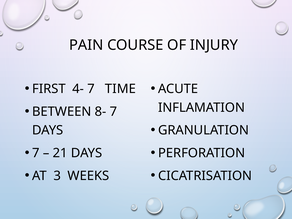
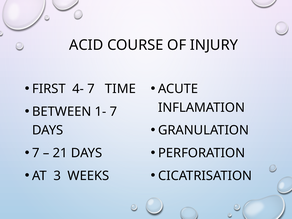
PAIN: PAIN -> ACID
8-: 8- -> 1-
